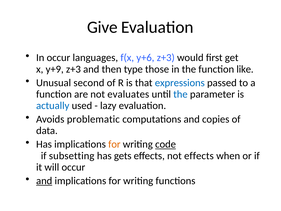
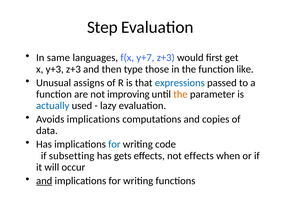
Give: Give -> Step
In occur: occur -> same
y+6: y+6 -> y+7
y+9: y+9 -> y+3
second: second -> assigns
evaluates: evaluates -> improving
the at (180, 94) colour: blue -> orange
Avoids problematic: problematic -> implications
for at (114, 144) colour: orange -> blue
code underline: present -> none
